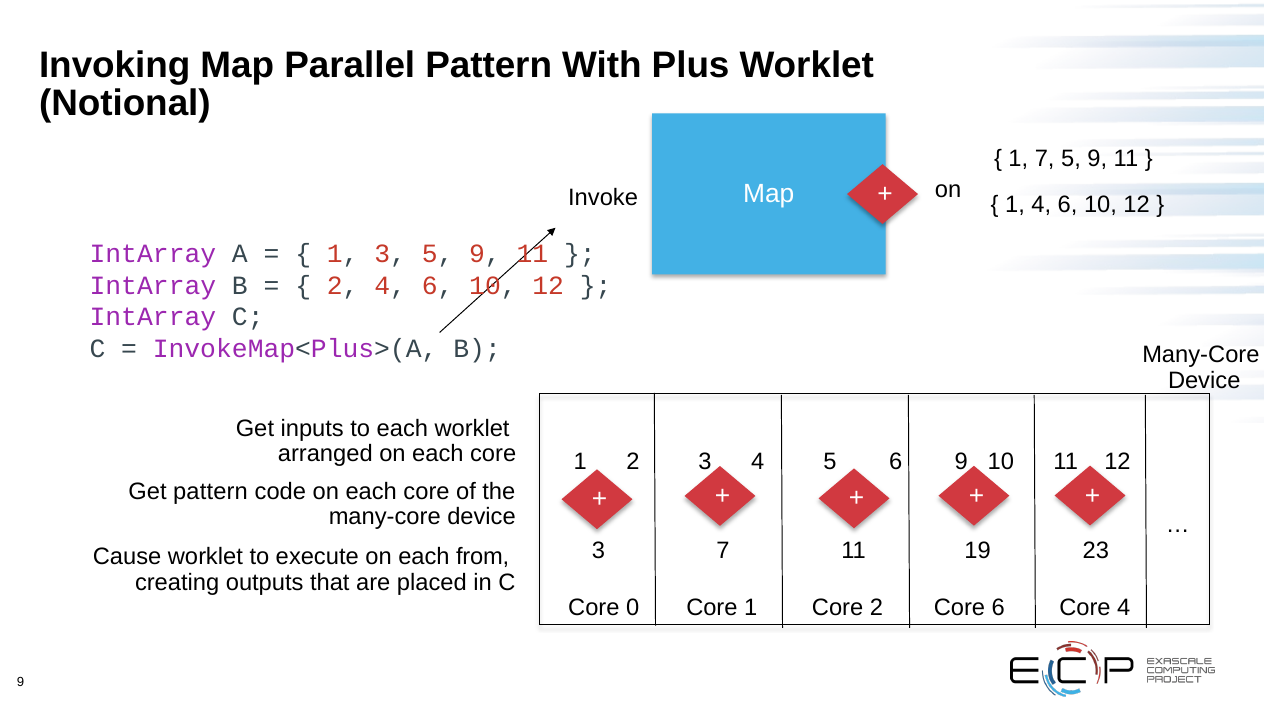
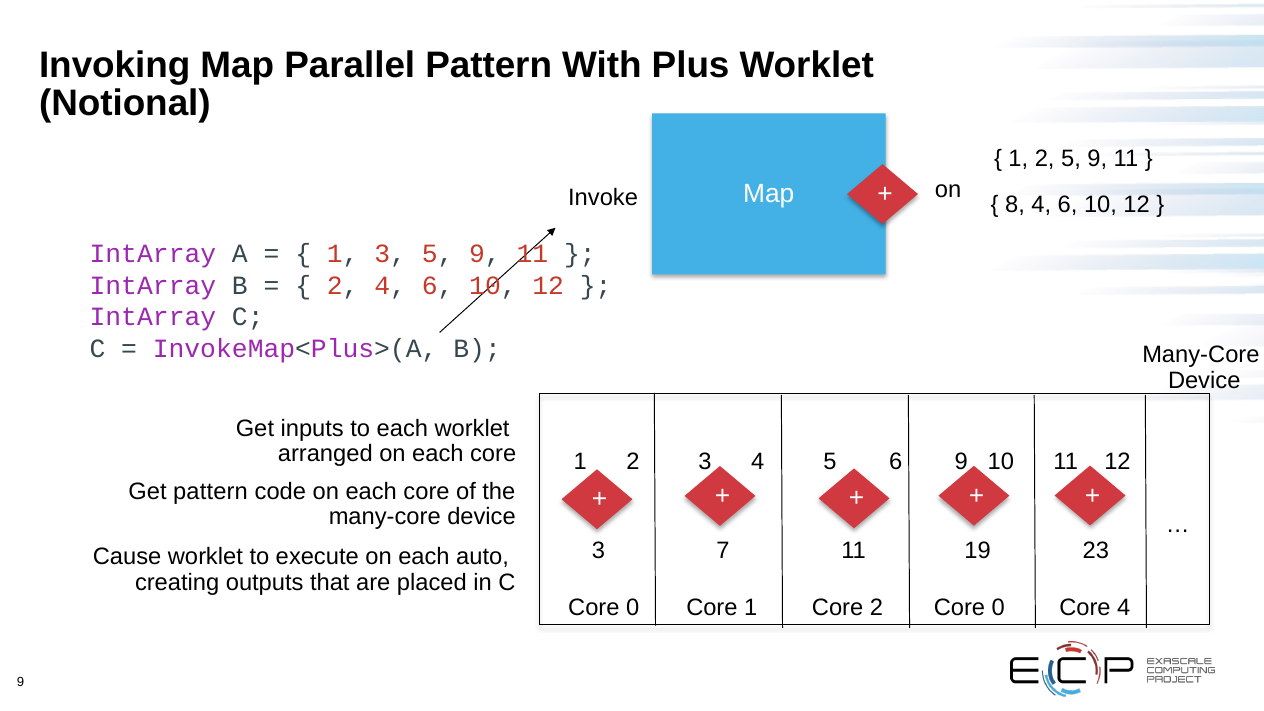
7 at (1045, 158): 7 -> 2
1 at (1015, 205): 1 -> 8
from: from -> auto
2 Core 6: 6 -> 0
